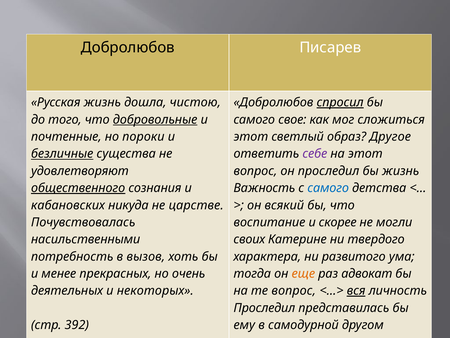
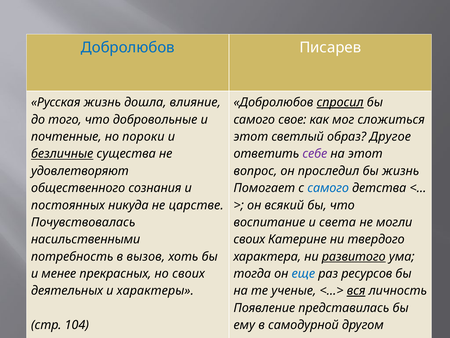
Добролюбов at (128, 47) colour: black -> blue
чистою: чистою -> влияние
добровольные underline: present -> none
общественного underline: present -> none
Важность: Важность -> Помогает
кабановских: кабановских -> постоянных
скорее: скорее -> света
развитого underline: none -> present
но очень: очень -> своих
еще colour: orange -> blue
адвокат: адвокат -> ресурсов
некоторых: некоторых -> характеры
те вопрос: вопрос -> ученые
Проследил at (264, 307): Проследил -> Появление
392: 392 -> 104
